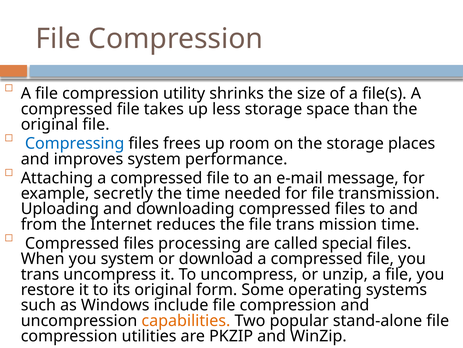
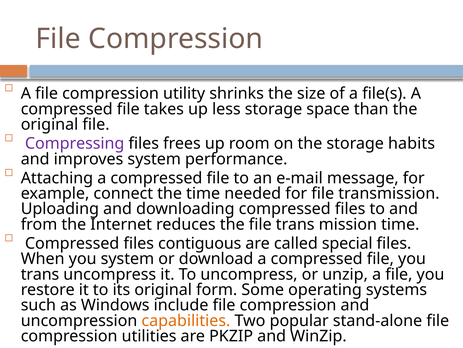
Compressing colour: blue -> purple
places: places -> habits
secretly: secretly -> connect
processing: processing -> contiguous
